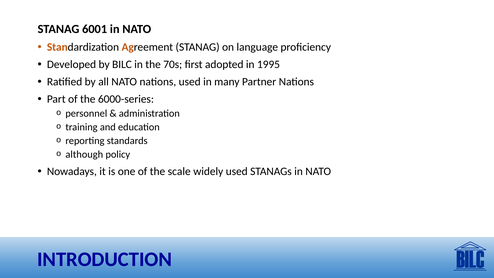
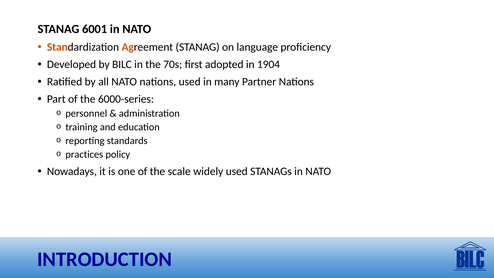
1995: 1995 -> 1904
although: although -> practices
